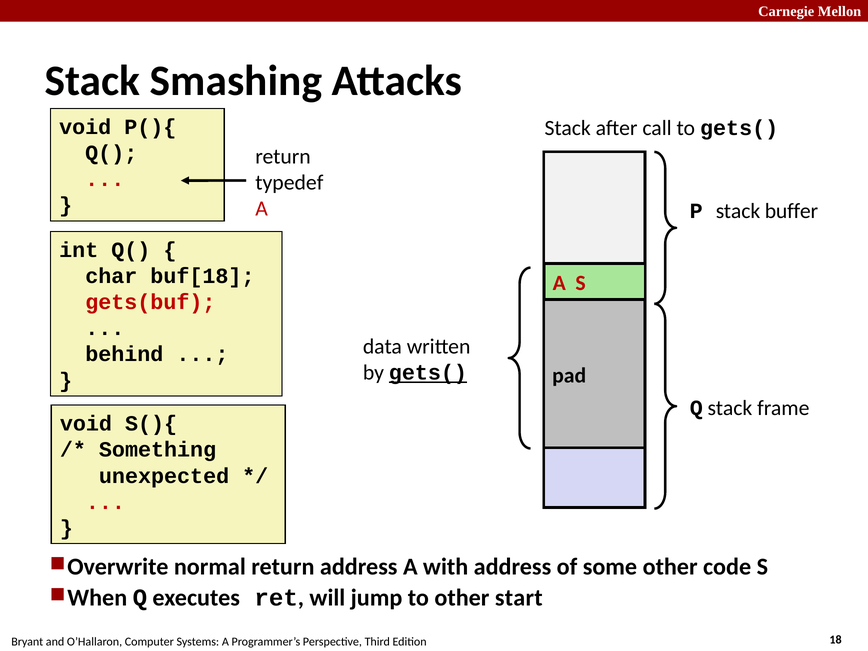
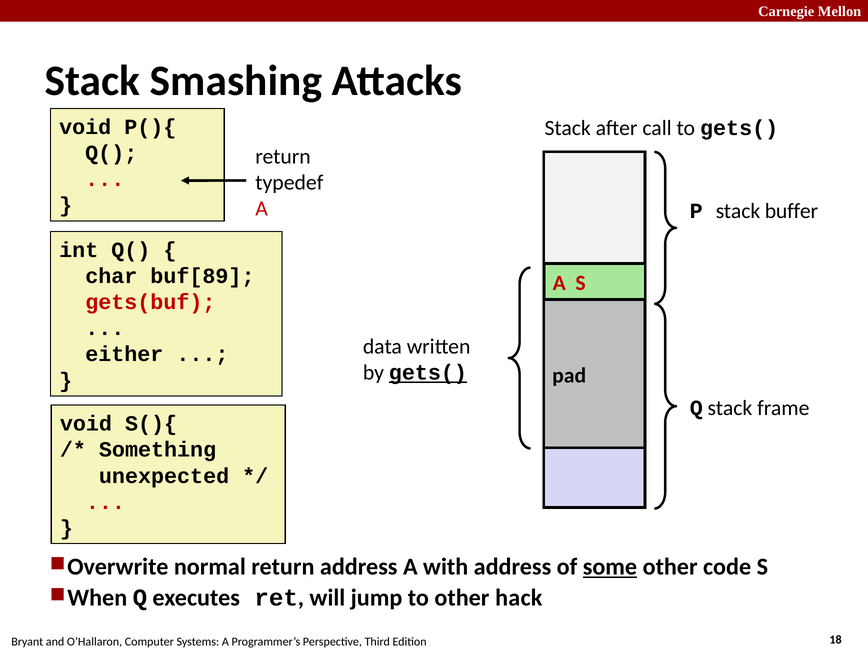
buf[18: buf[18 -> buf[89
behind: behind -> either
some underline: none -> present
start: start -> hack
